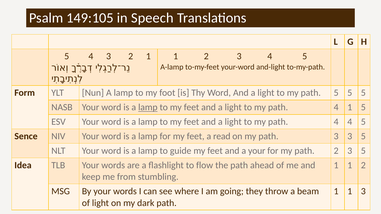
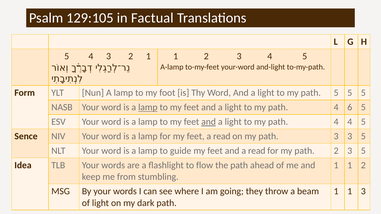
149:105: 149:105 -> 129:105
Speech: Speech -> Factual
4 1: 1 -> 6
and at (209, 122) underline: none -> present
and a your: your -> read
